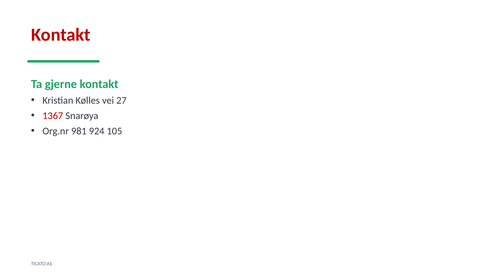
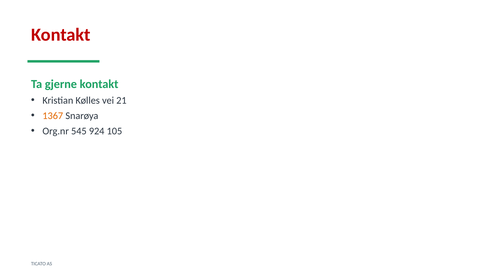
27: 27 -> 21
1367 colour: red -> orange
981: 981 -> 545
